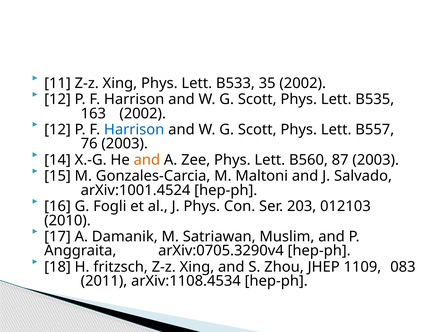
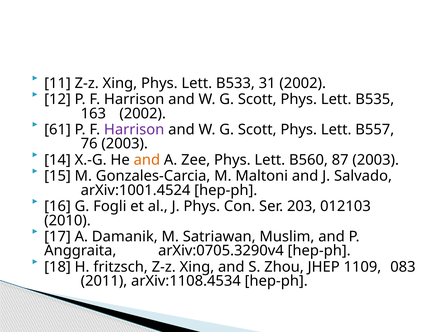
35: 35 -> 31
12 at (58, 130): 12 -> 61
Harrison at (134, 130) colour: blue -> purple
